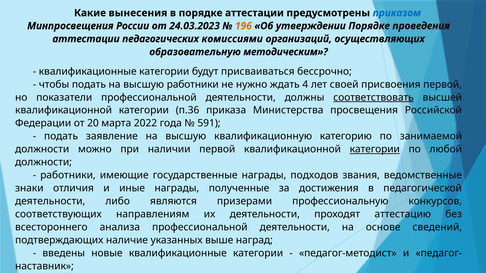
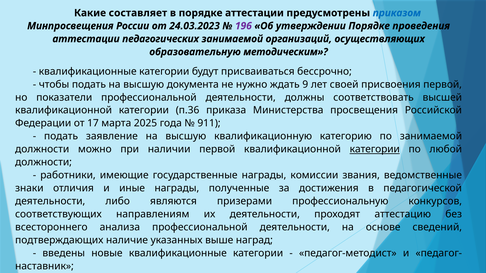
вынесения: вынесения -> составляет
196 colour: orange -> purple
педагогических комиссиями: комиссиями -> занимаемой
высшую работники: работники -> документа
4: 4 -> 9
соответствовать underline: present -> none
20: 20 -> 17
2022: 2022 -> 2025
591: 591 -> 911
подходов: подходов -> комиссии
